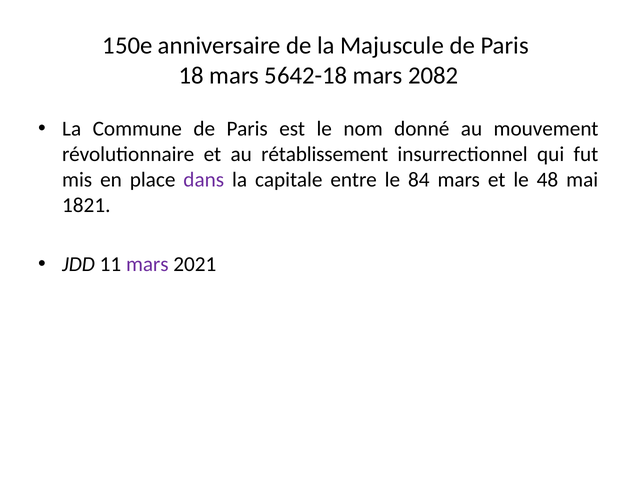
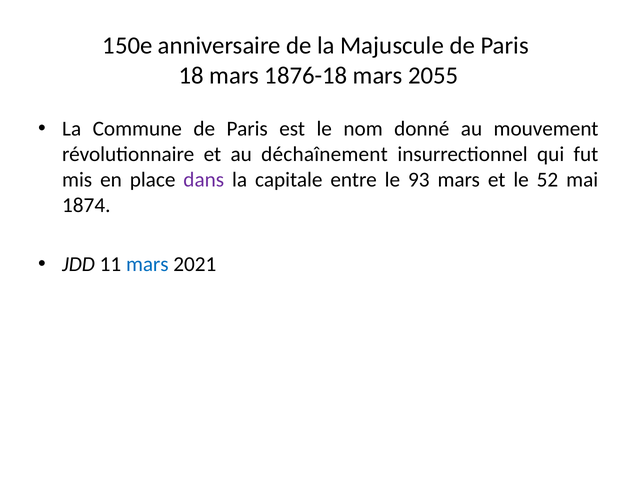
5642-18: 5642-18 -> 1876-18
2082: 2082 -> 2055
rétablissement: rétablissement -> déchaînement
84: 84 -> 93
48: 48 -> 52
1821: 1821 -> 1874
mars at (147, 265) colour: purple -> blue
